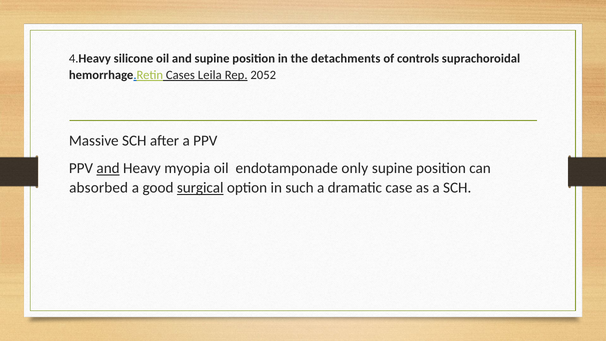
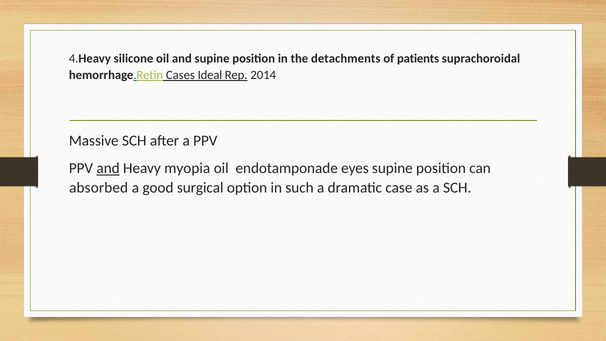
controls: controls -> patients
Leila: Leila -> Ideal
2052: 2052 -> 2014
only: only -> eyes
surgical underline: present -> none
